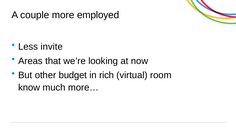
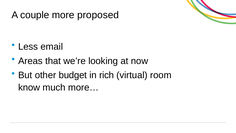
employed: employed -> proposed
invite: invite -> email
